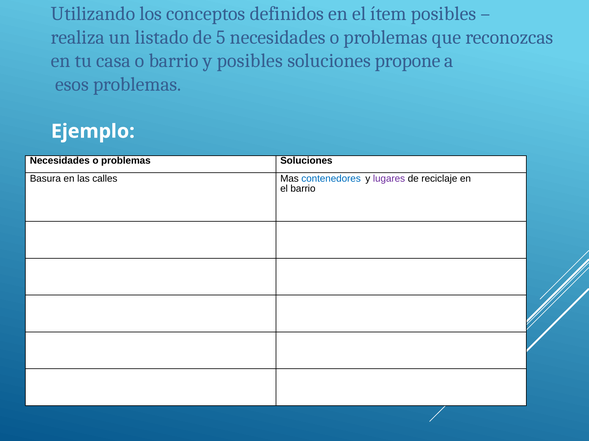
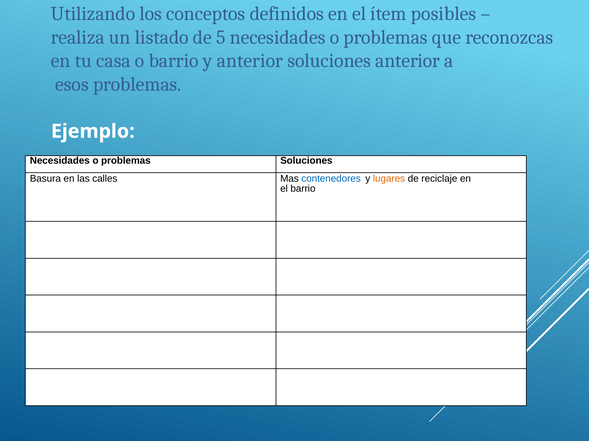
y posibles: posibles -> anterior
soluciones propone: propone -> anterior
lugares colour: purple -> orange
